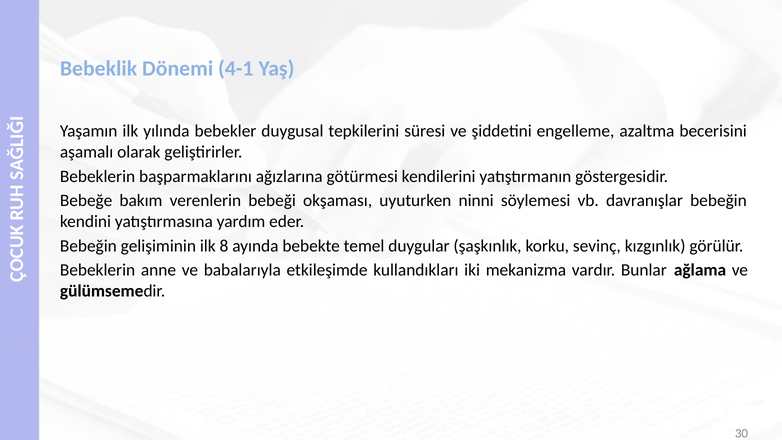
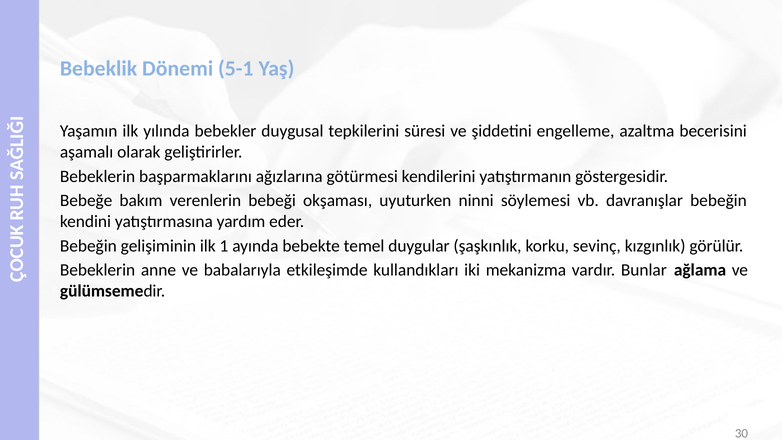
4-1: 4-1 -> 5-1
8: 8 -> 1
